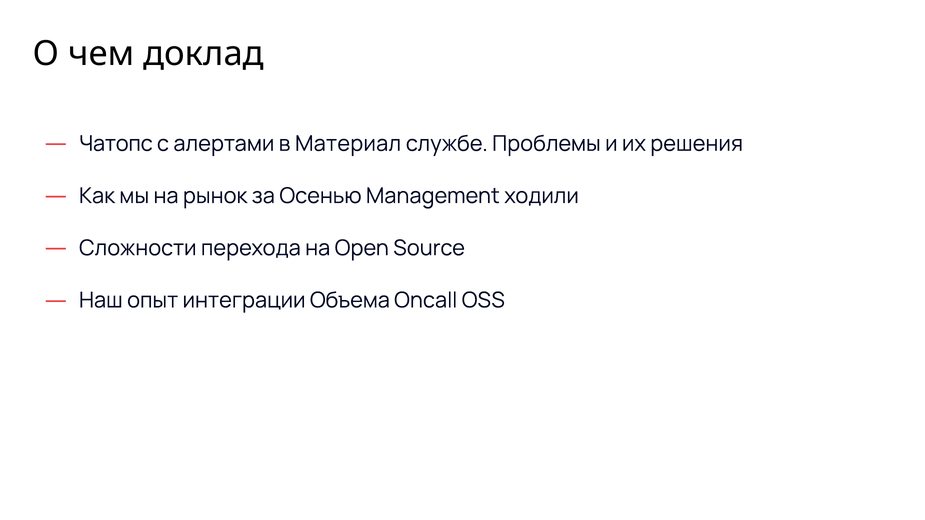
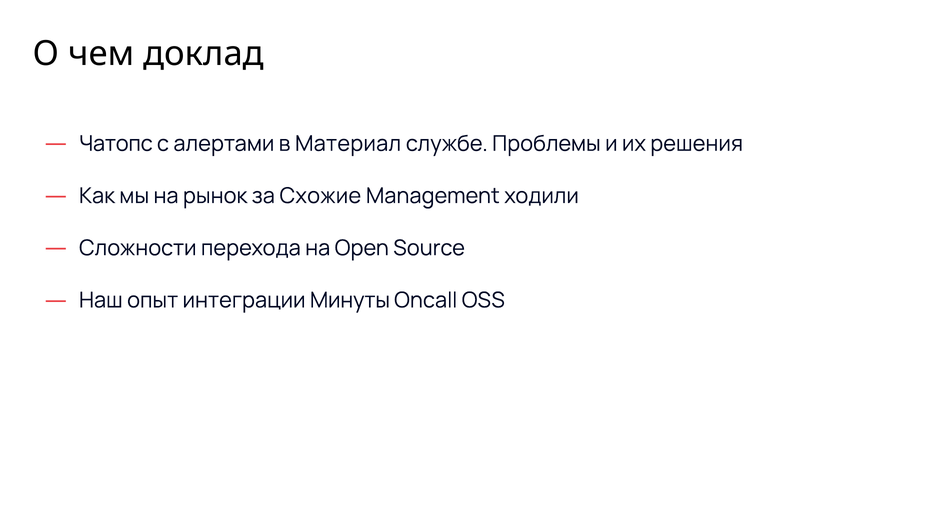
Осенью: Осенью -> Схожие
Объема: Объема -> Минуты
